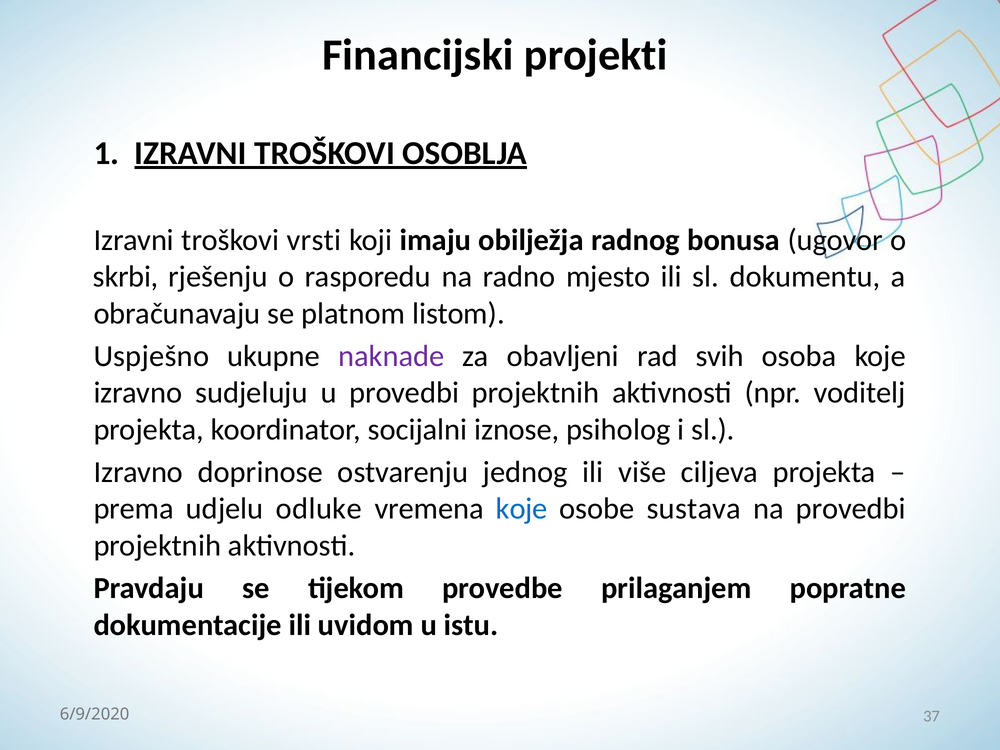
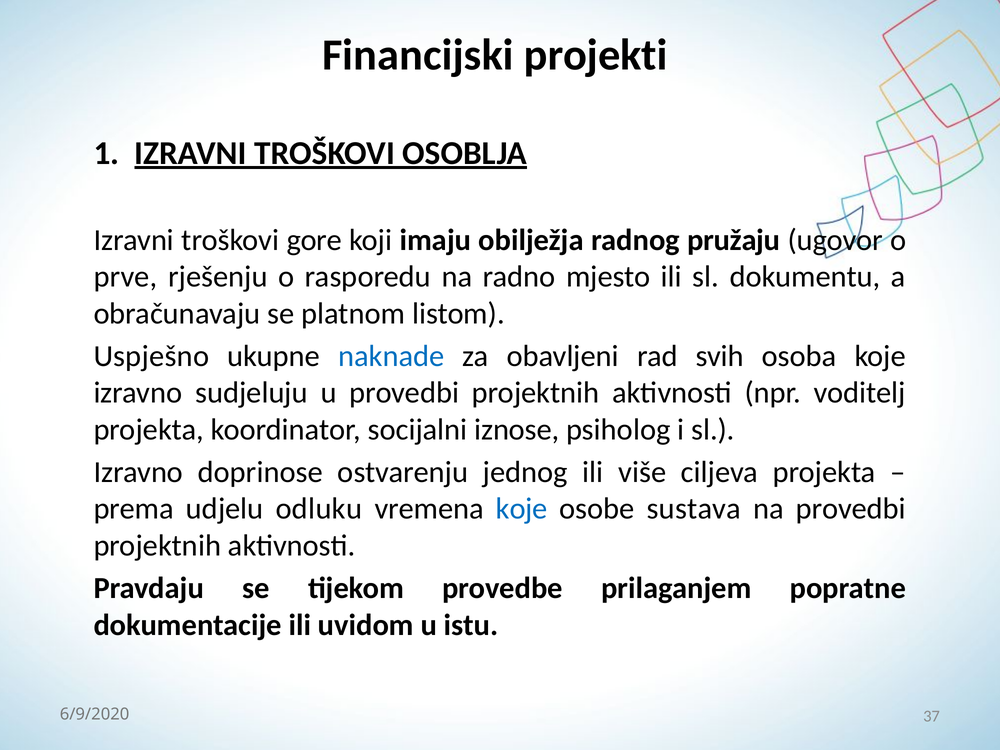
vrsti: vrsti -> gore
bonusa: bonusa -> pružaju
skrbi: skrbi -> prve
naknade colour: purple -> blue
odluke: odluke -> odluku
